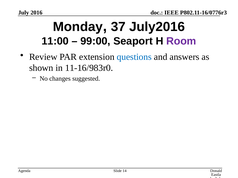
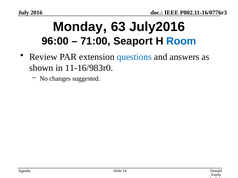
37: 37 -> 63
11:00: 11:00 -> 96:00
99:00: 99:00 -> 71:00
Room colour: purple -> blue
